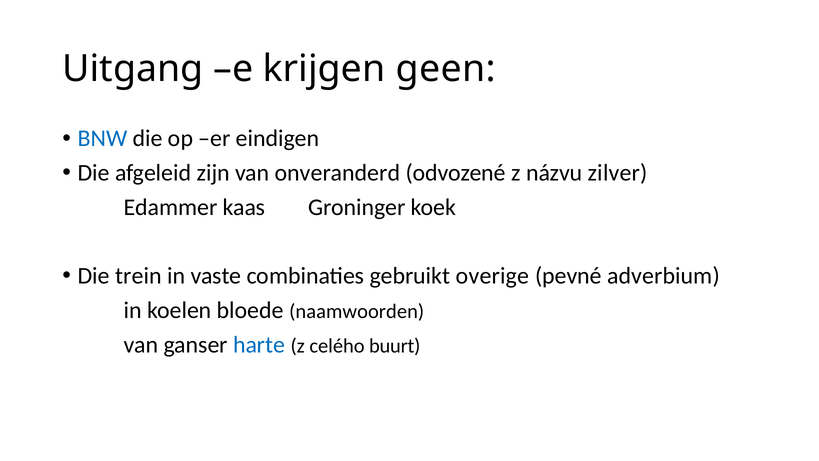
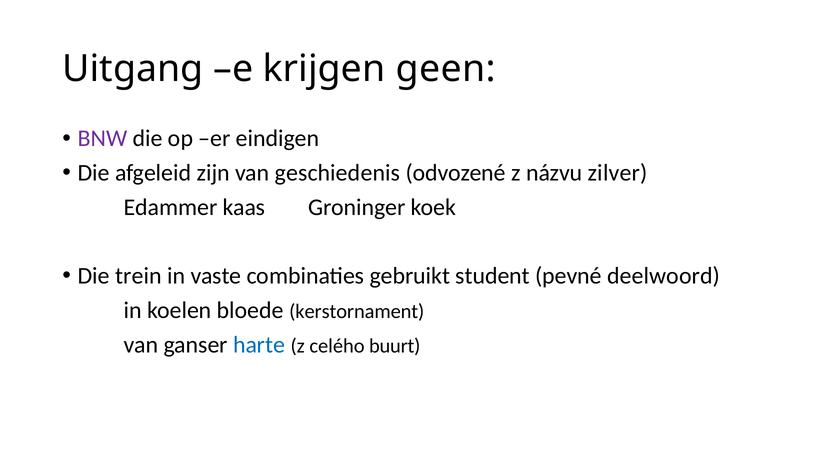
BNW colour: blue -> purple
onveranderd: onveranderd -> geschiedenis
overige: overige -> student
adverbium: adverbium -> deelwoord
naamwoorden: naamwoorden -> kerstornament
